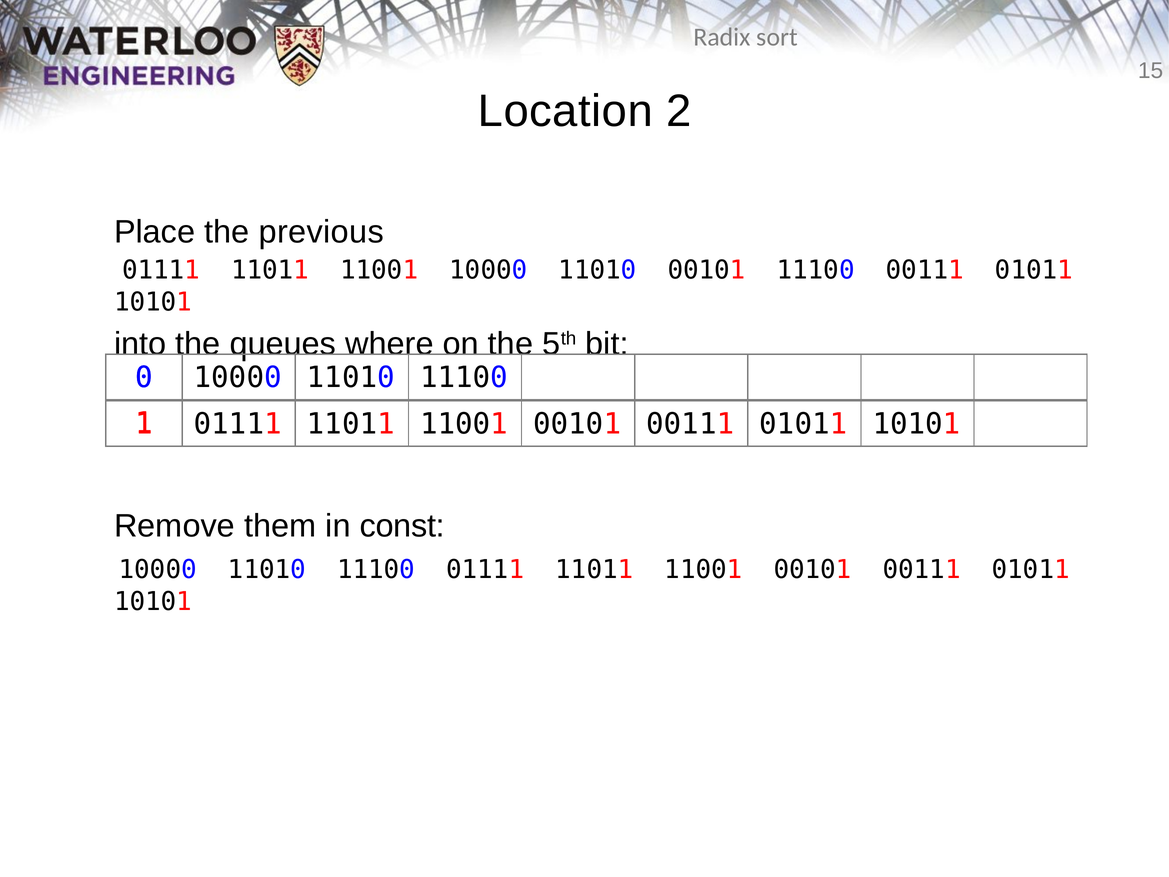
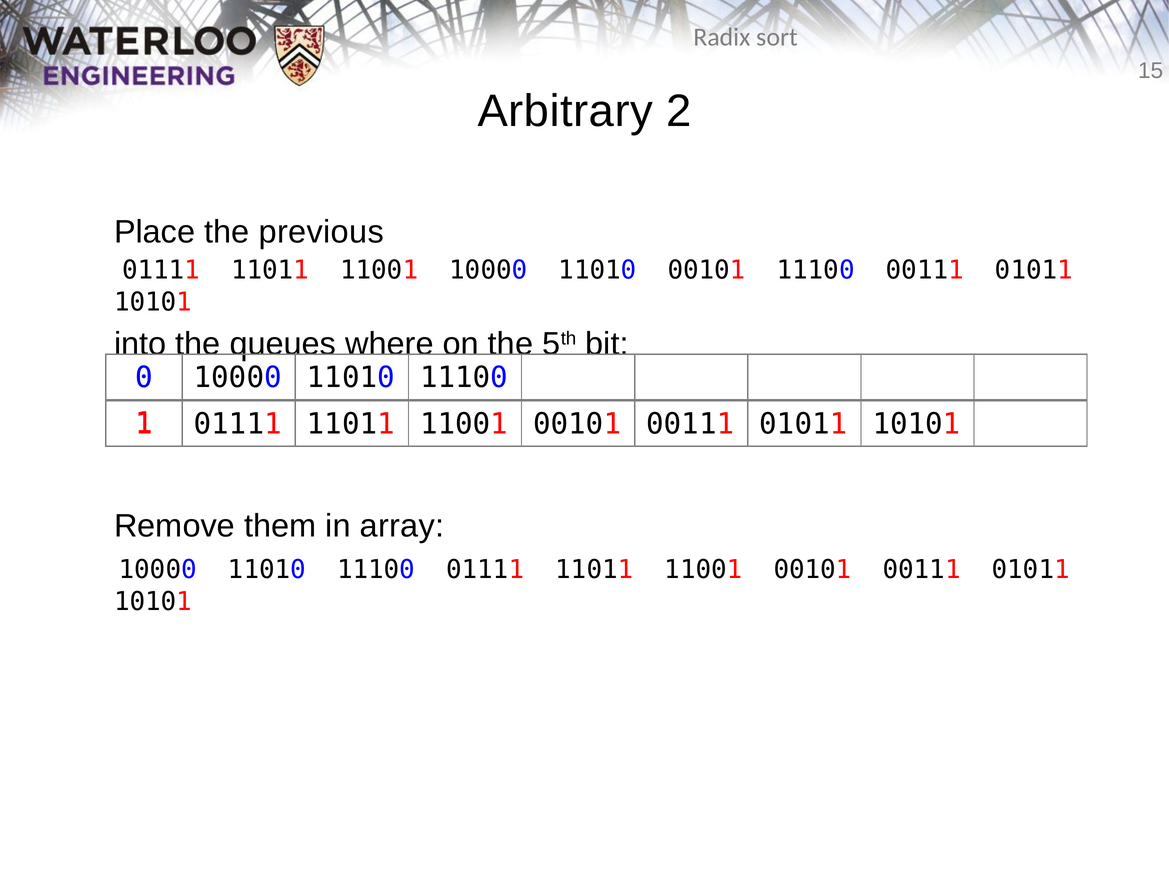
Location: Location -> Arbitrary
const: const -> array
